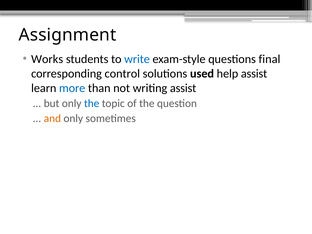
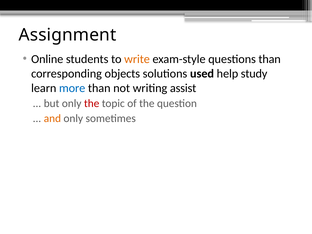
Works: Works -> Online
write colour: blue -> orange
questions final: final -> than
control: control -> objects
help assist: assist -> study
the at (92, 103) colour: blue -> red
